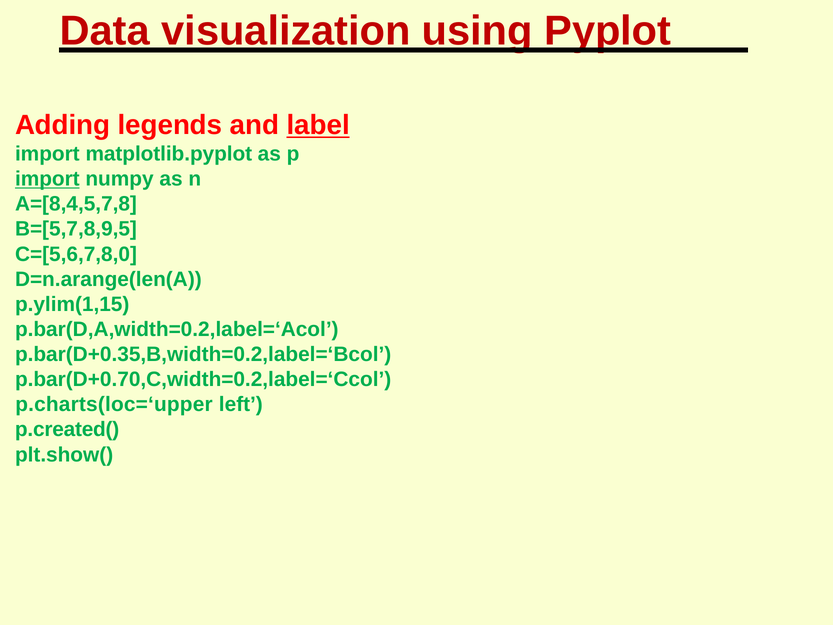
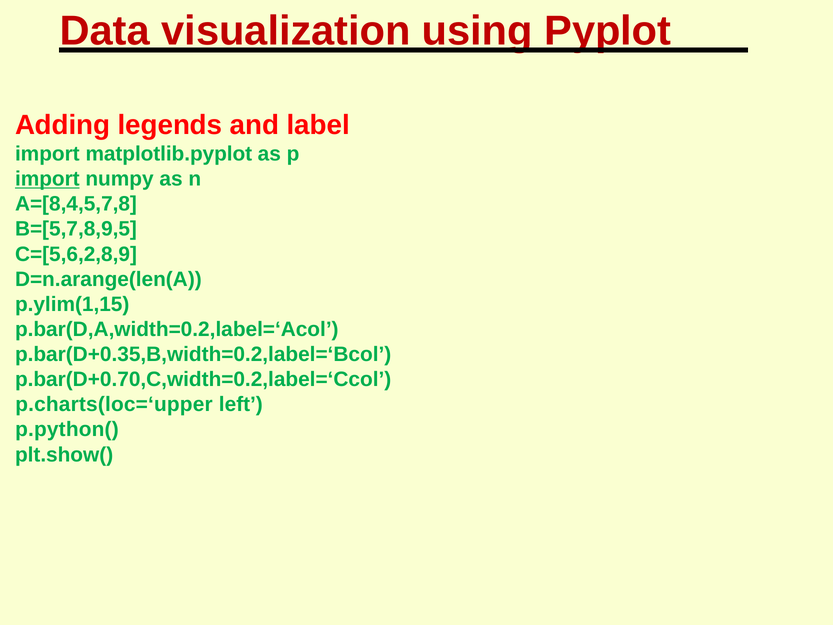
label underline: present -> none
C=[5,6,7,8,0: C=[5,6,7,8,0 -> C=[5,6,2,8,9
p.created(: p.created( -> p.python(
